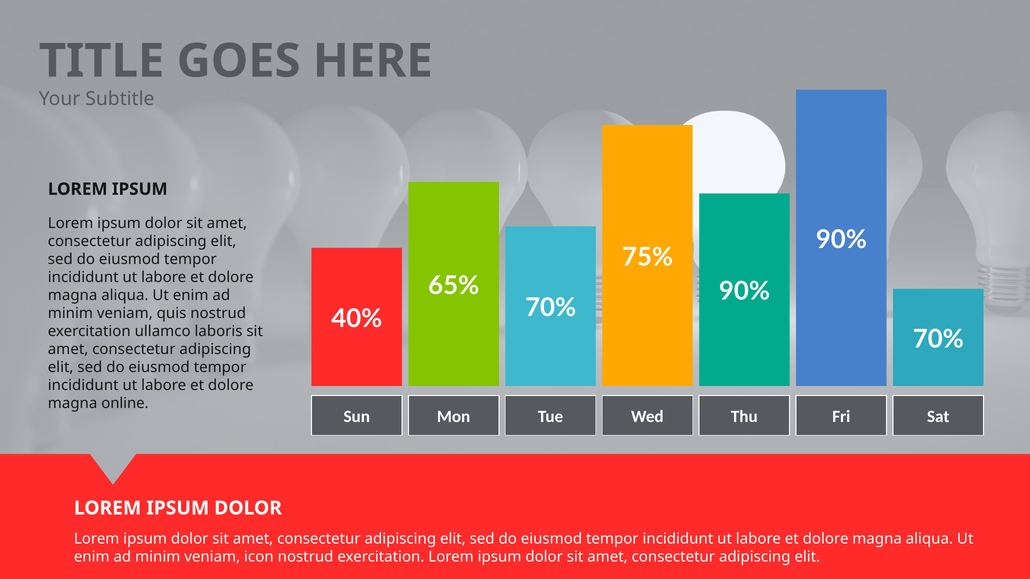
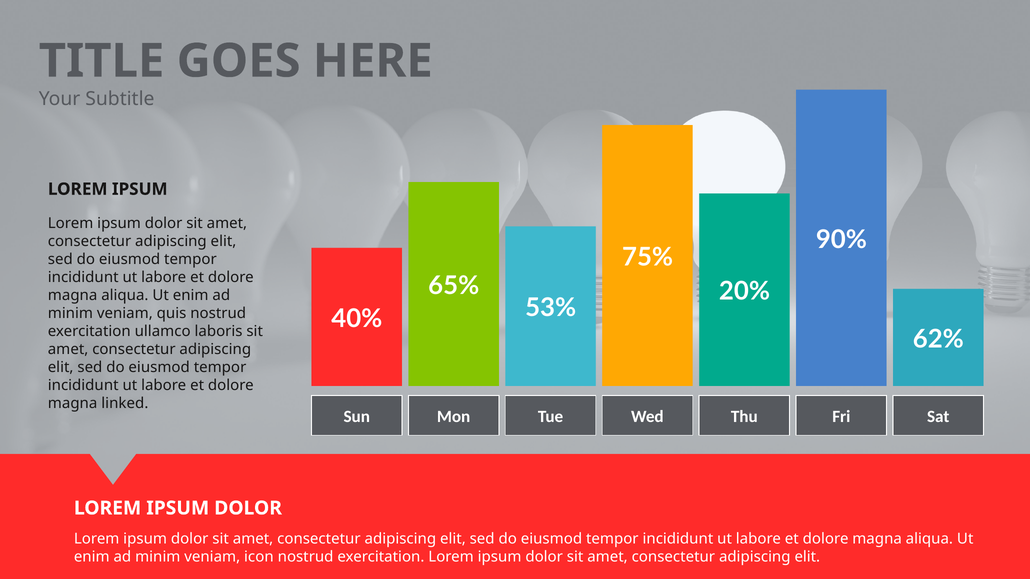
90% at (744, 292): 90% -> 20%
70% at (551, 308): 70% -> 53%
70% at (938, 339): 70% -> 62%
online: online -> linked
